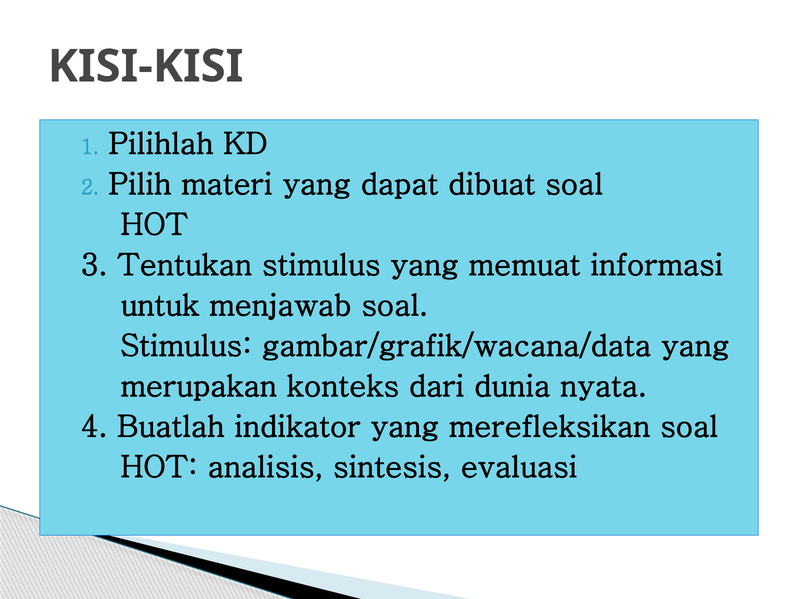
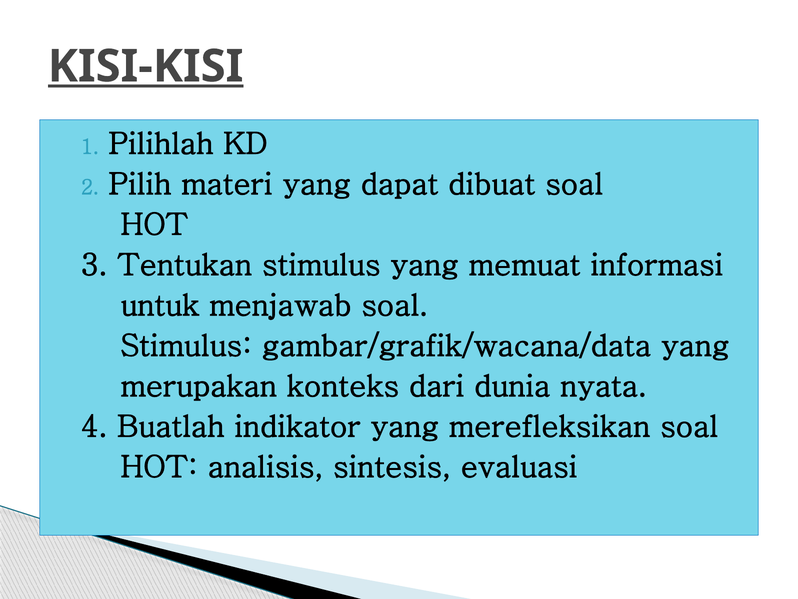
KISI-KISI underline: none -> present
